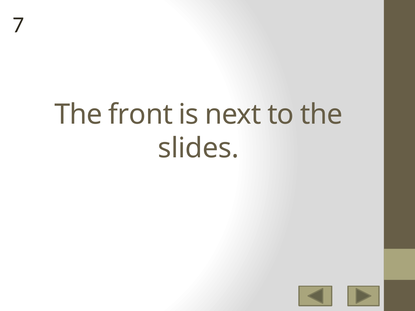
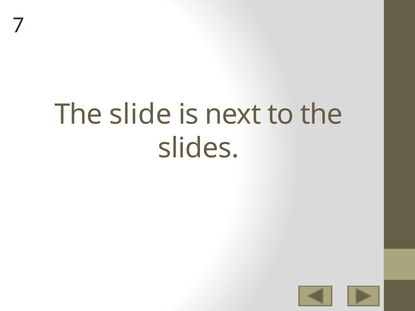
front: front -> slide
